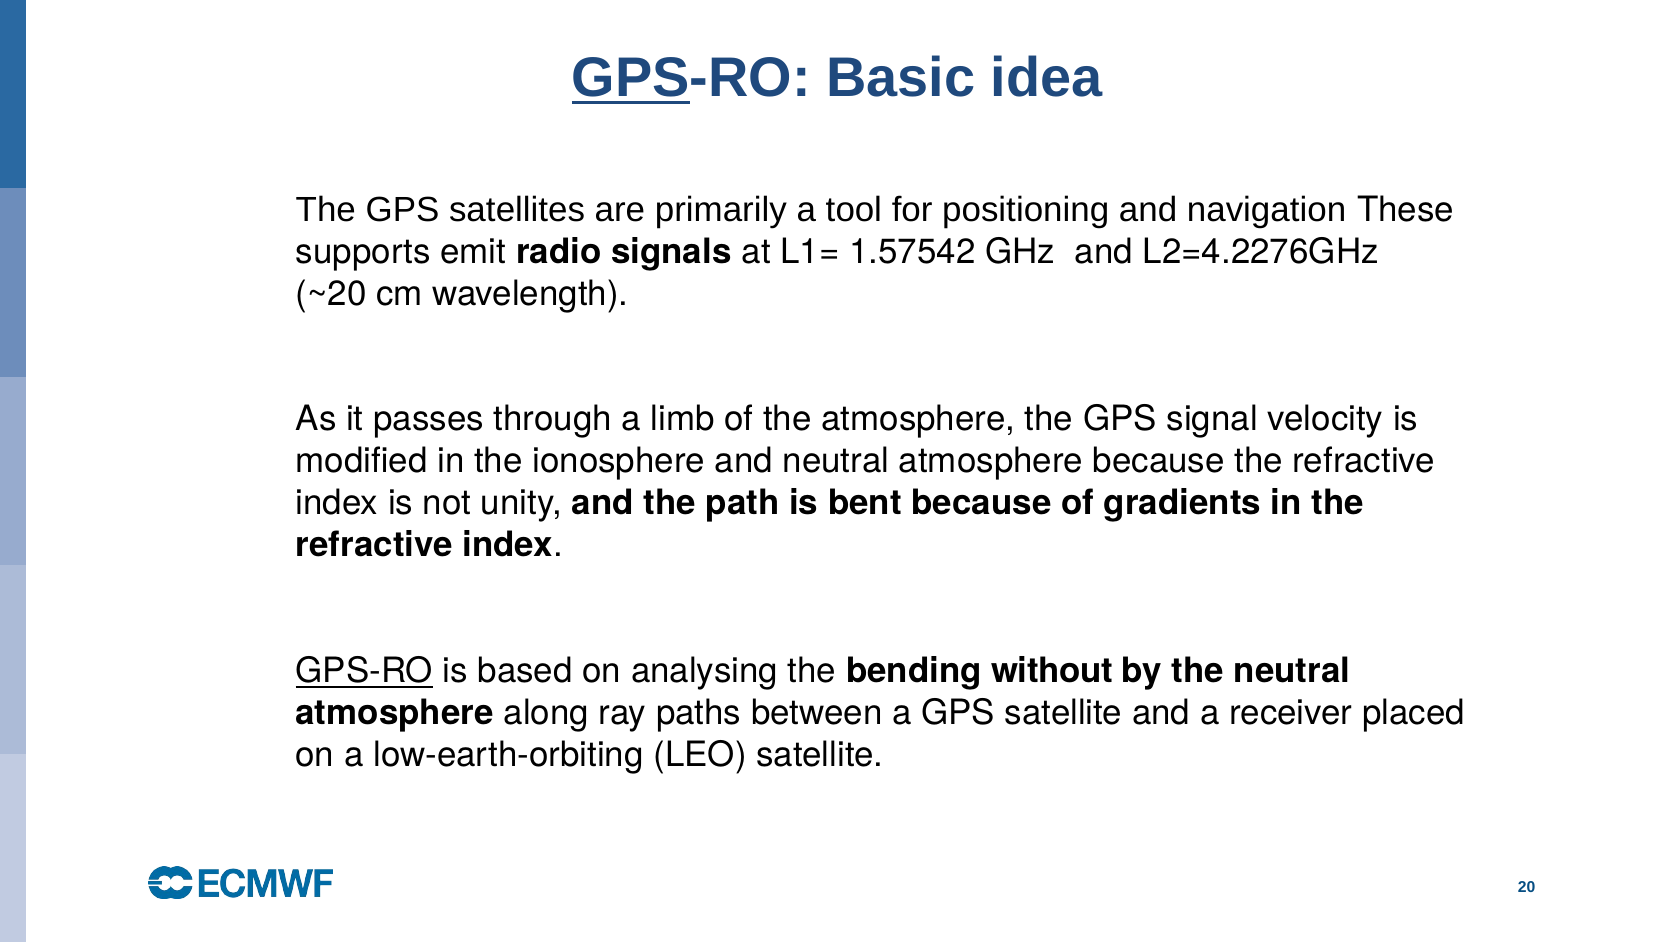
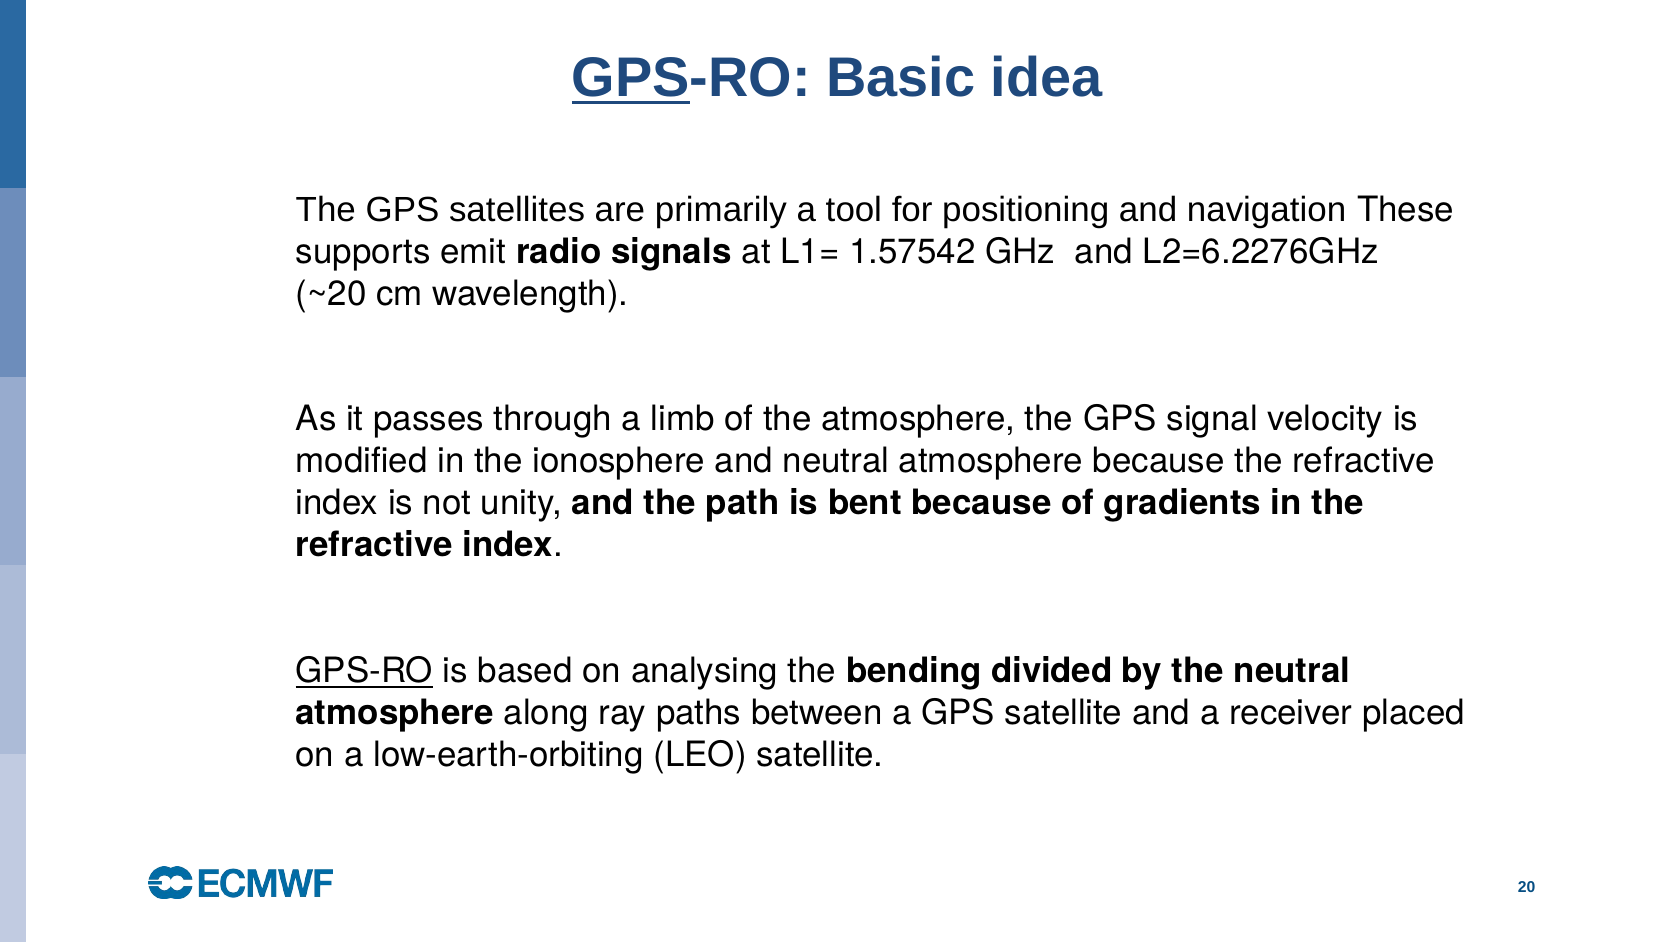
L2=4.2276GHz: L2=4.2276GHz -> L2=6.2276GHz
without: without -> divided
